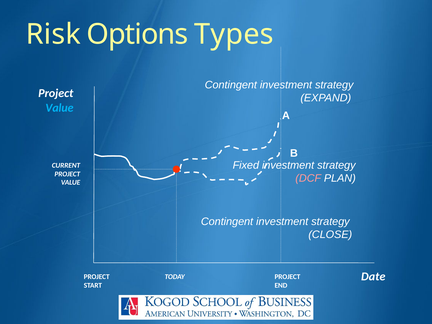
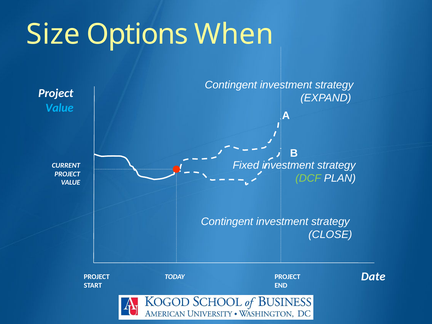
Risk: Risk -> Size
Types: Types -> When
DCF colour: pink -> light green
